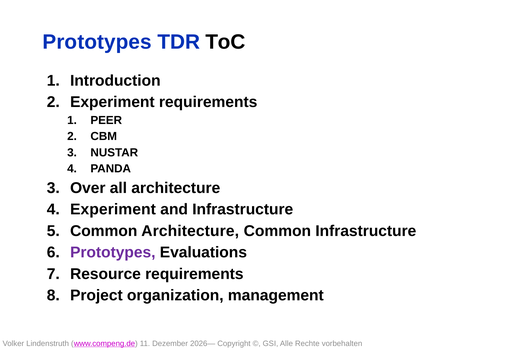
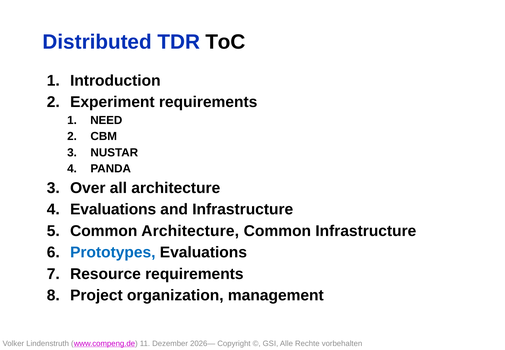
Prototypes at (97, 42): Prototypes -> Distributed
PEER: PEER -> NEED
Experiment at (113, 209): Experiment -> Evaluations
Prototypes at (113, 252) colour: purple -> blue
